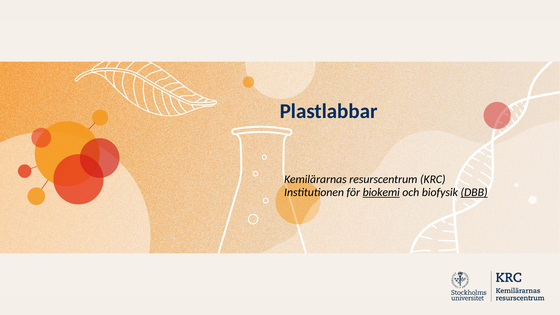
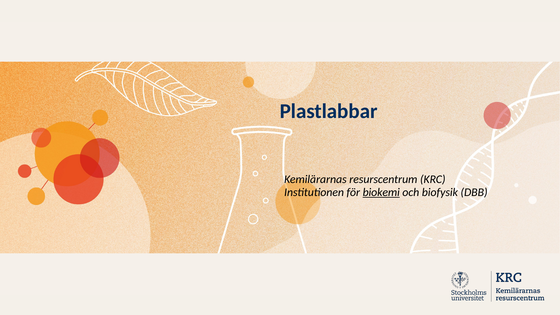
DBB underline: present -> none
